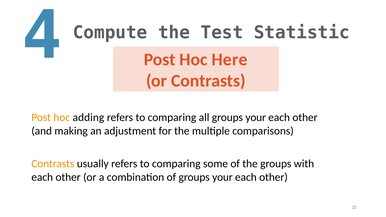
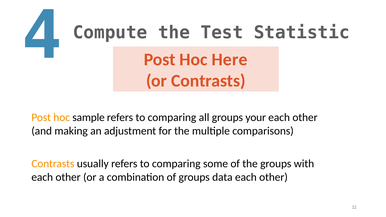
adding: adding -> sample
of groups your: your -> data
